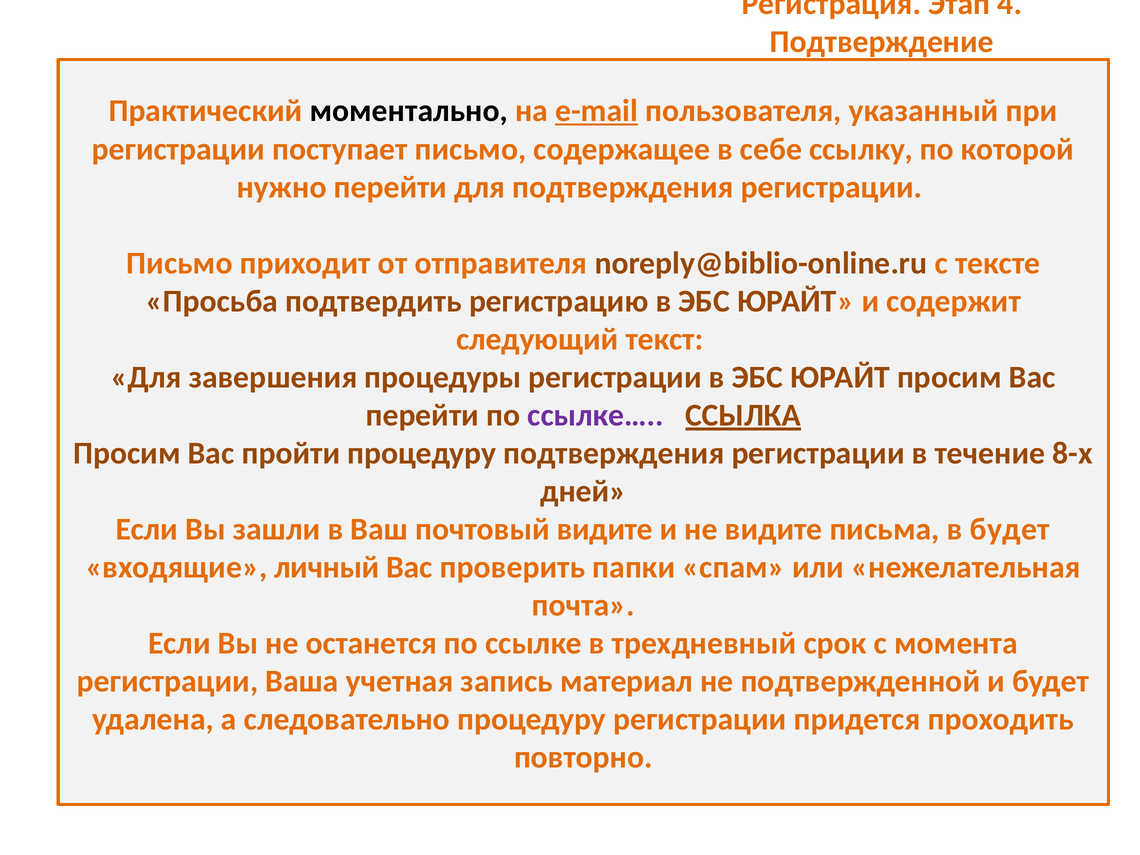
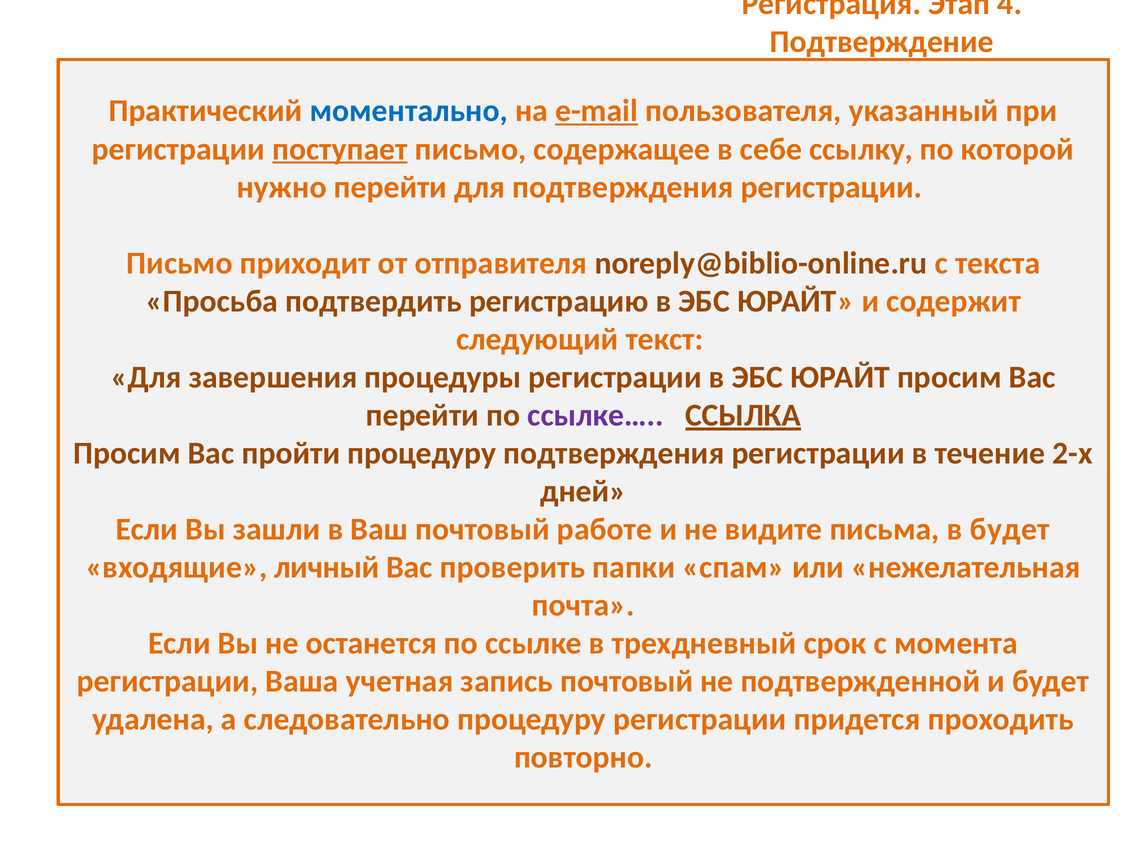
моментально colour: black -> blue
поступает underline: none -> present
тексте: тексте -> текста
8-х: 8-х -> 2-х
почтовый видите: видите -> работе
запись материал: материал -> почтовый
